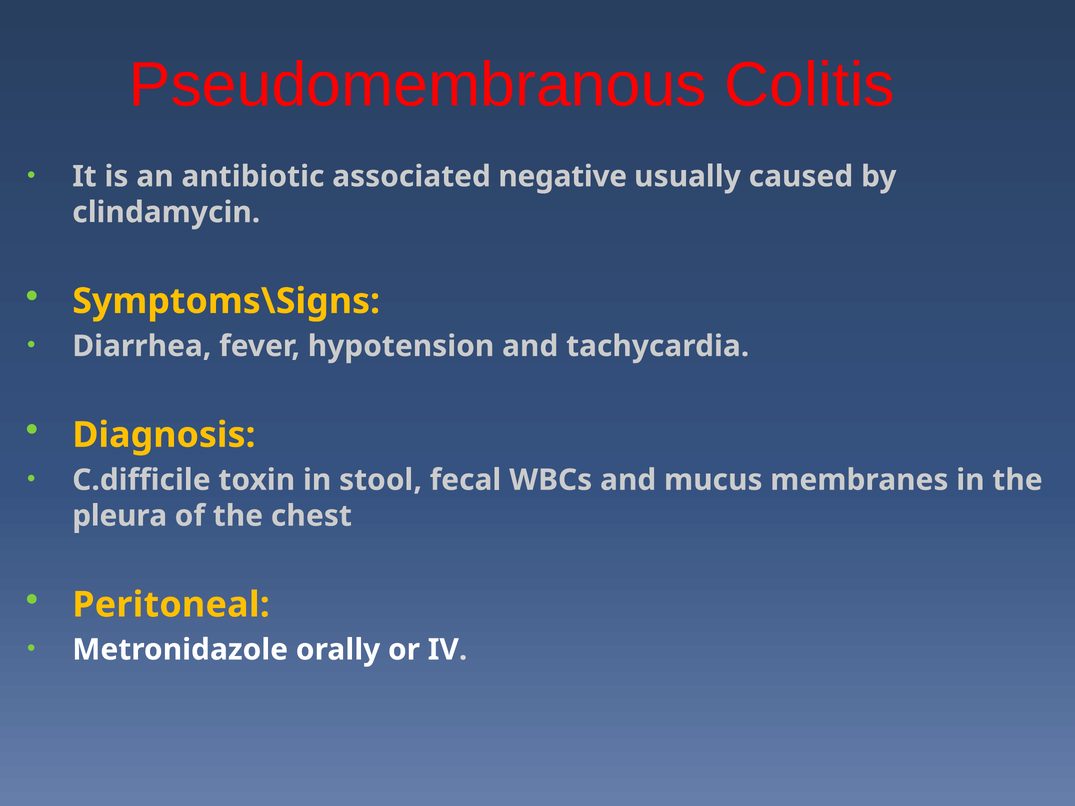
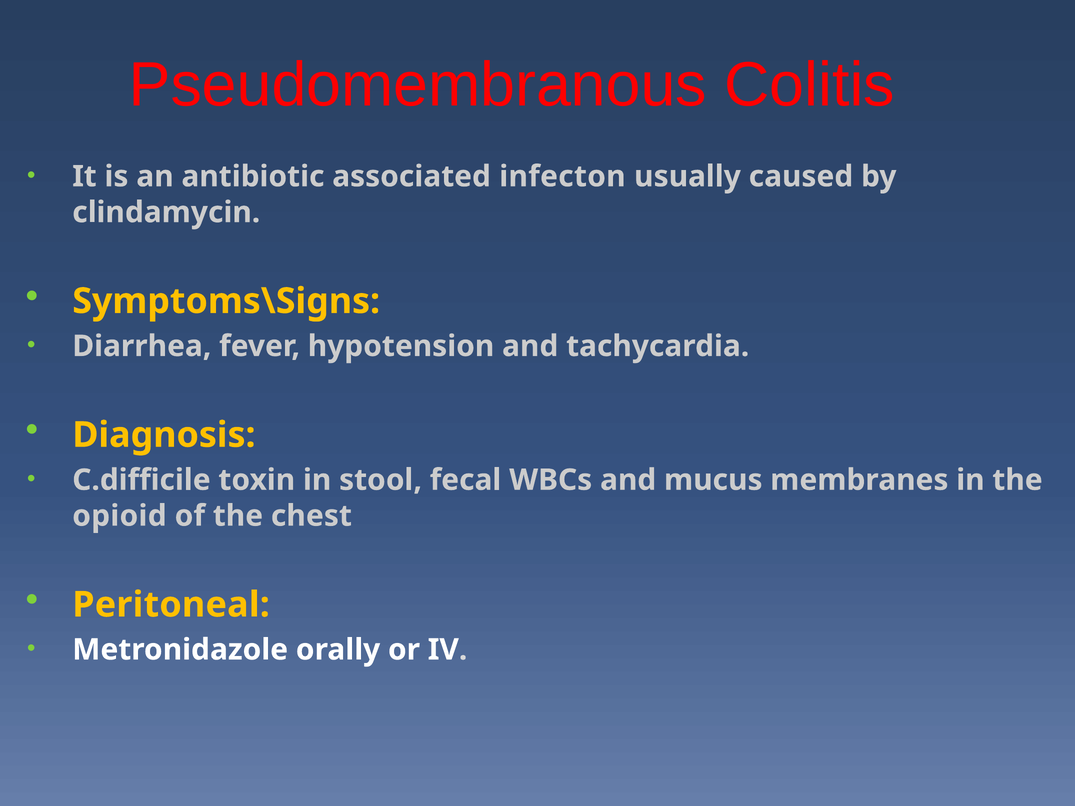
negative: negative -> infecton
pleura: pleura -> opioid
